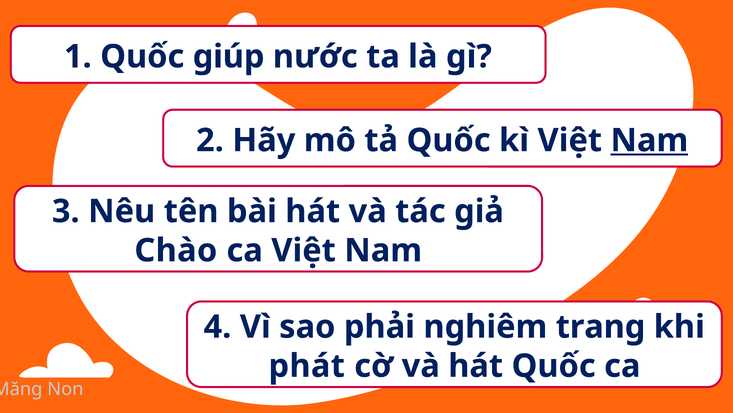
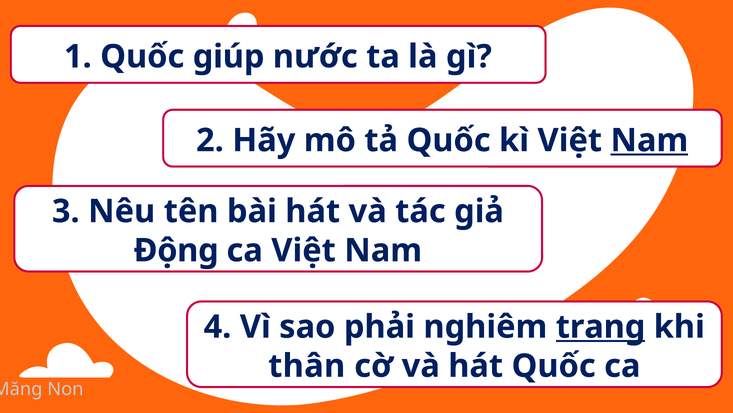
Chào: Chào -> Động
trang underline: none -> present
phát: phát -> thân
